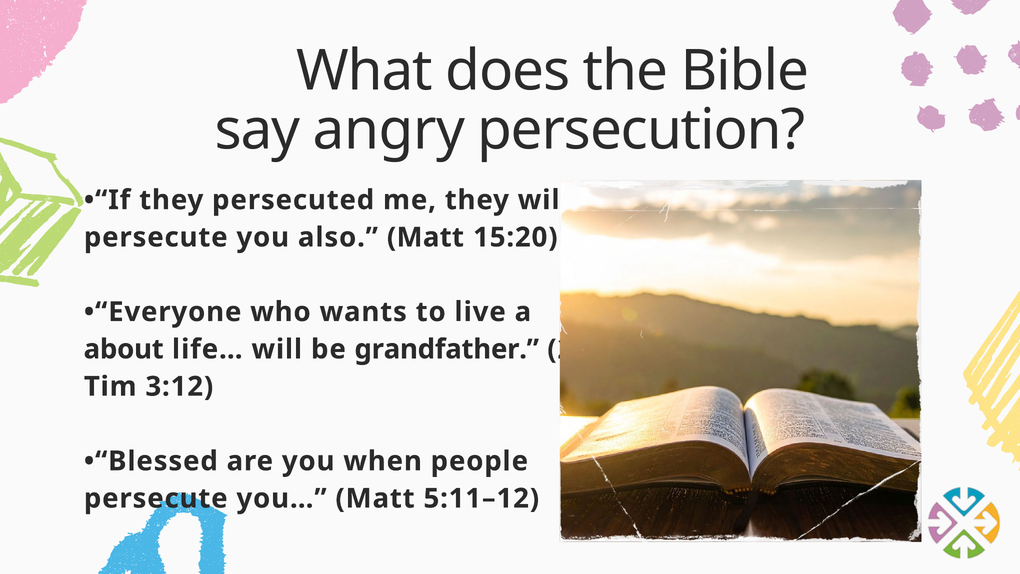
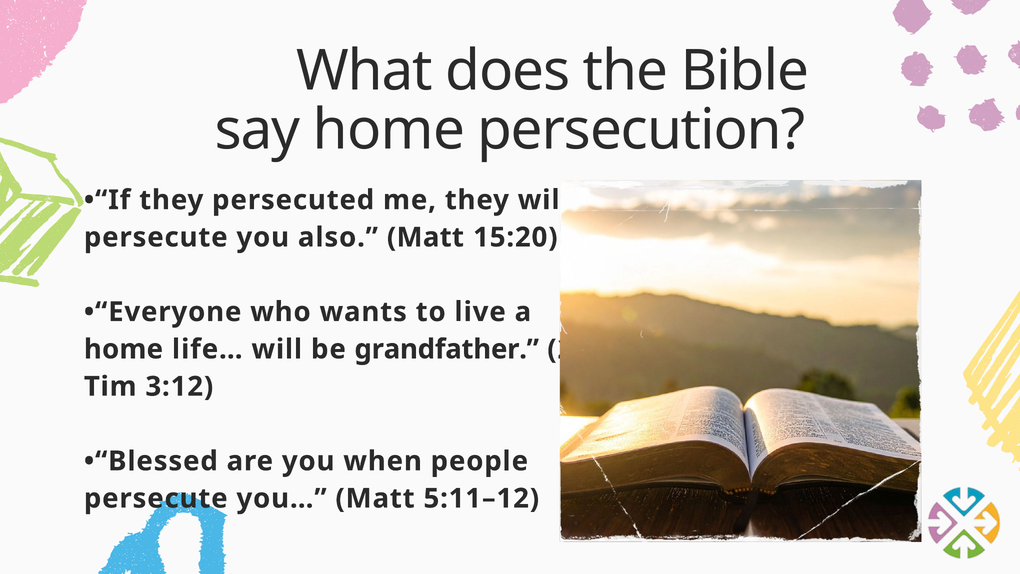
say angry: angry -> home
about at (124, 349): about -> home
